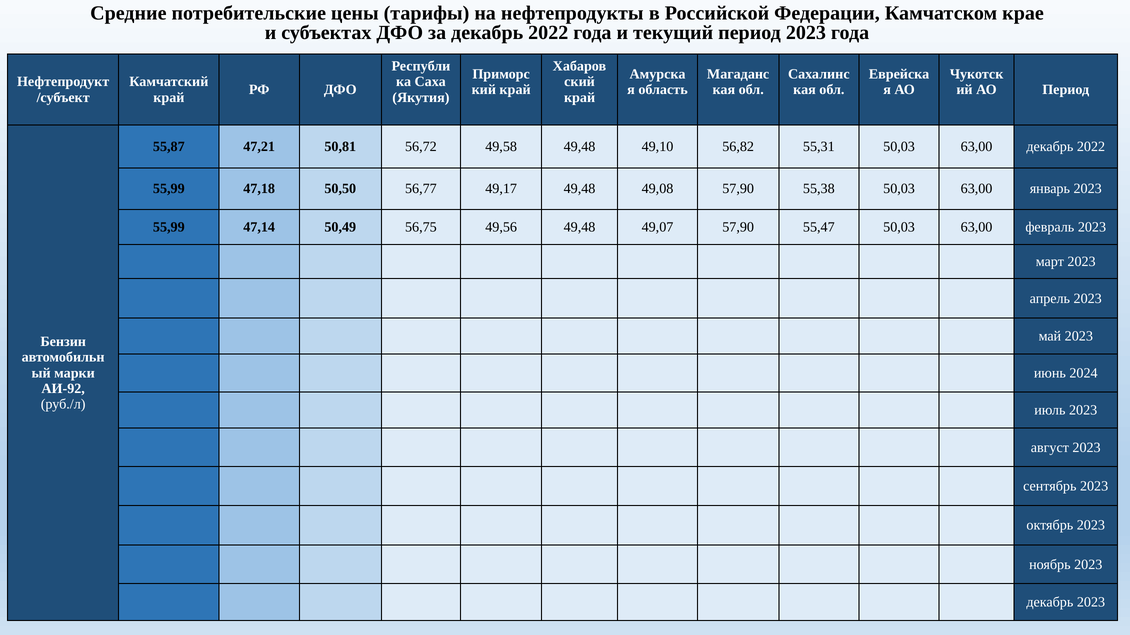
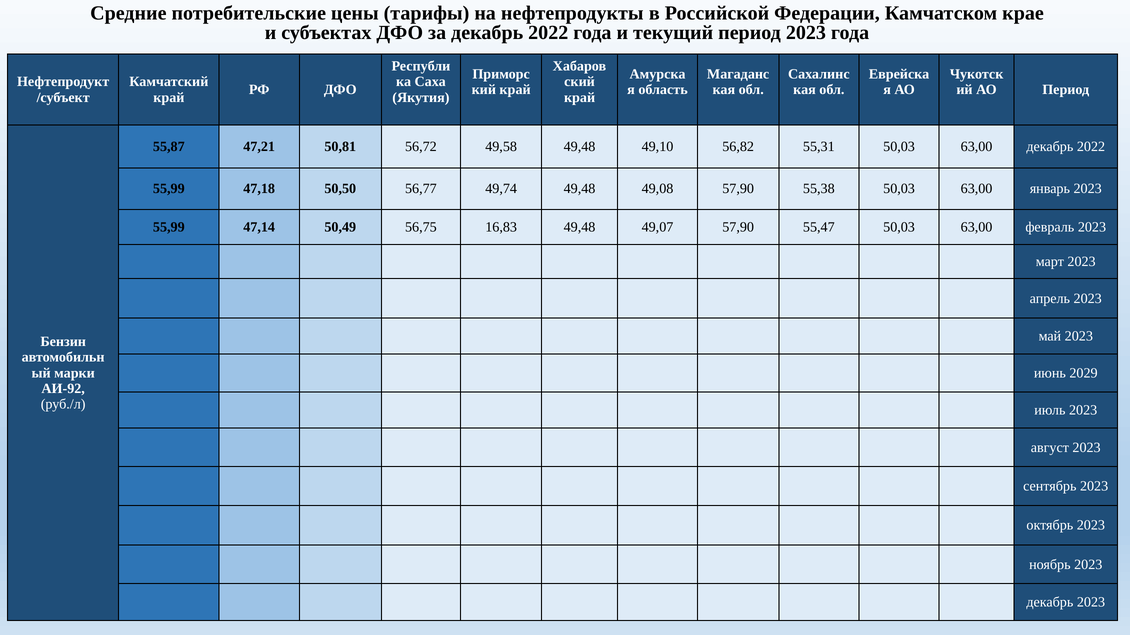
49,17: 49,17 -> 49,74
49,56: 49,56 -> 16,83
2024: 2024 -> 2029
